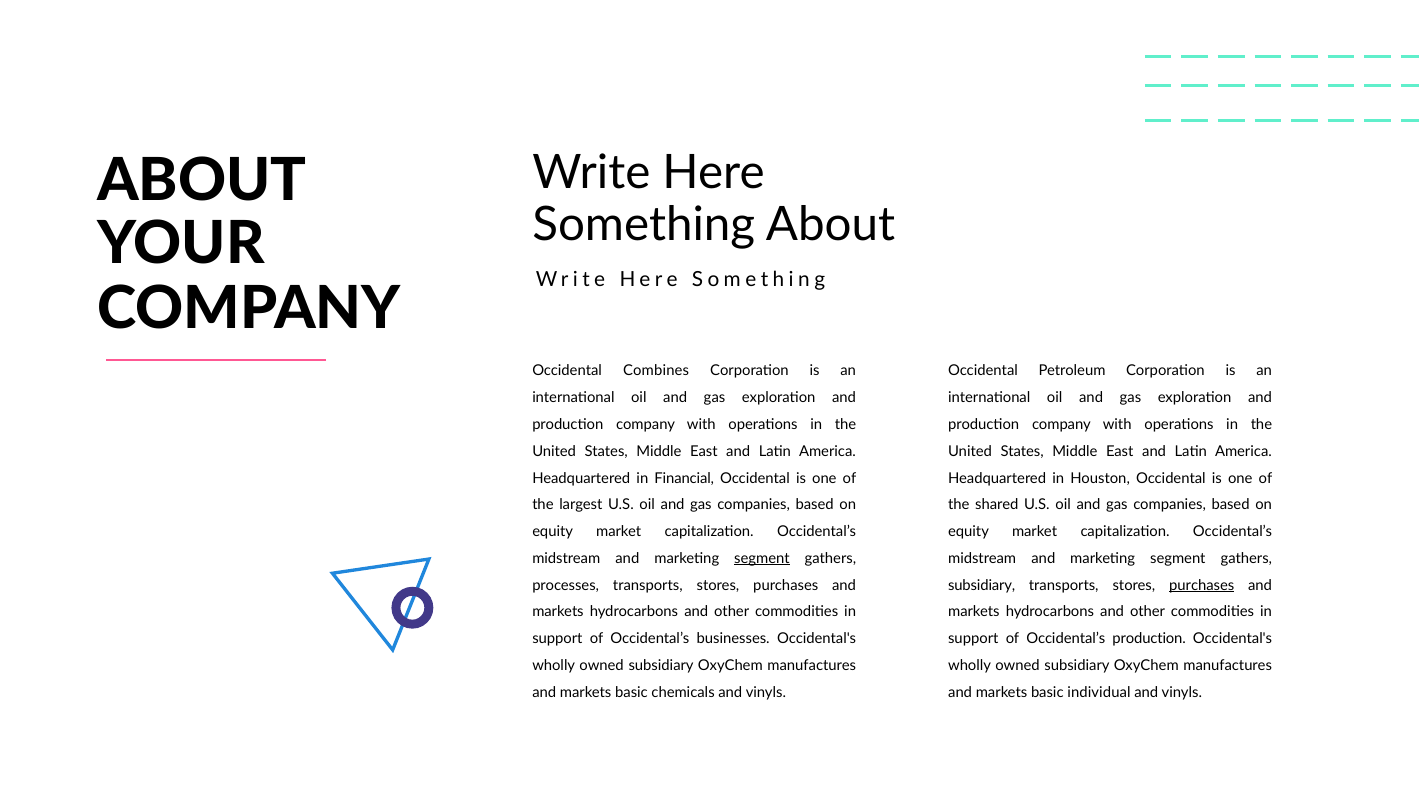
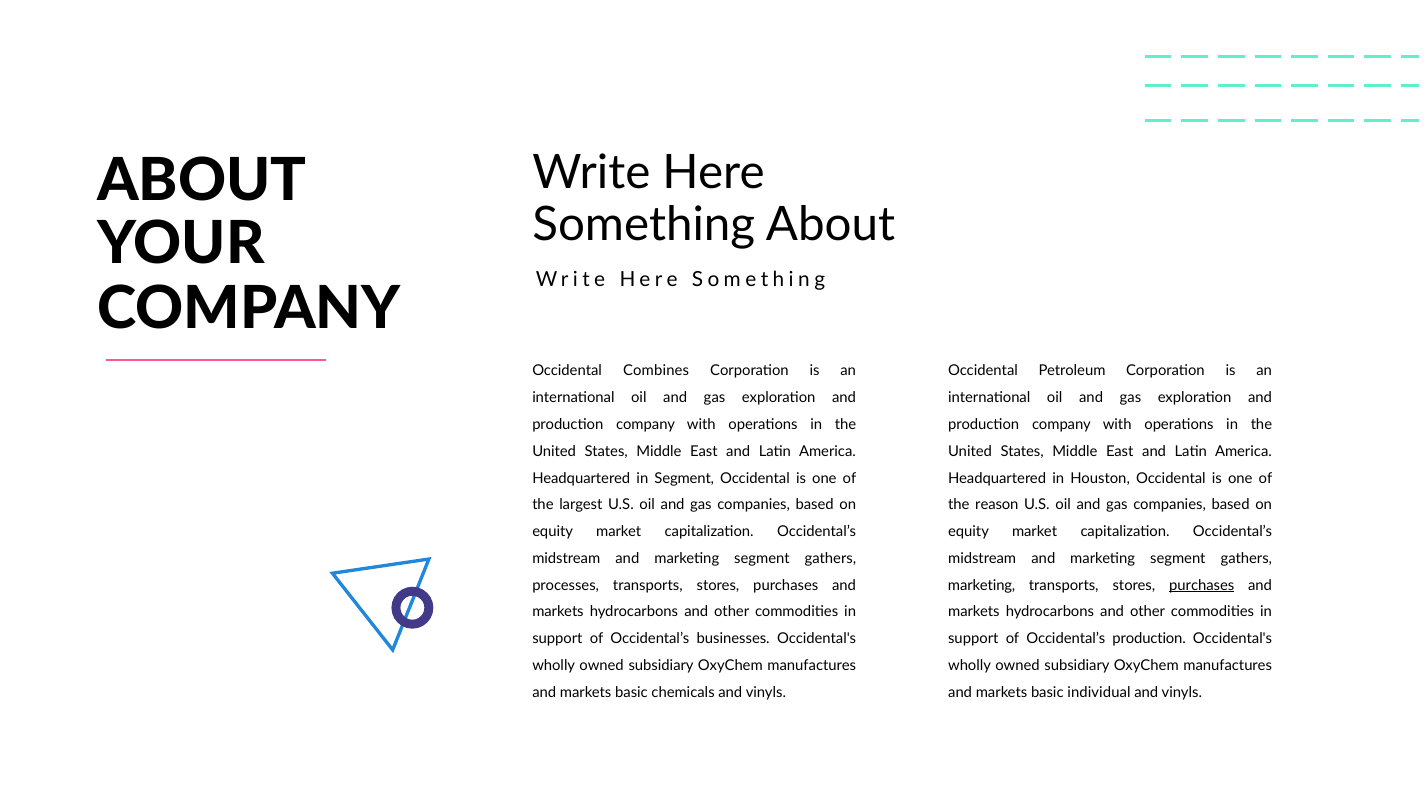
in Financial: Financial -> Segment
shared: shared -> reason
segment at (762, 559) underline: present -> none
subsidiary at (982, 585): subsidiary -> marketing
